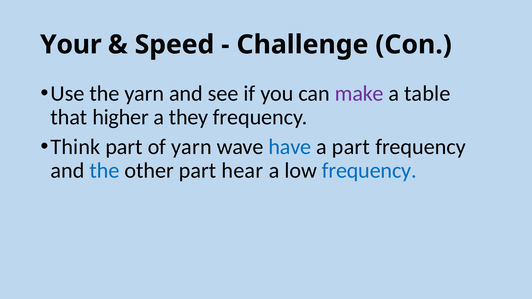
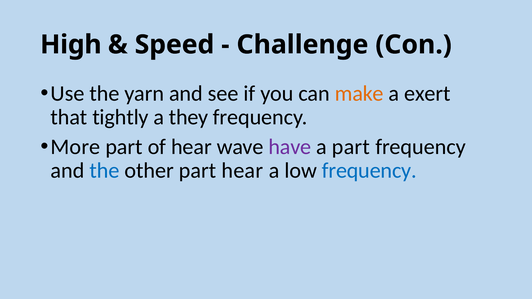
Your: Your -> High
make colour: purple -> orange
table: table -> exert
higher: higher -> tightly
Think: Think -> More
of yarn: yarn -> hear
have colour: blue -> purple
